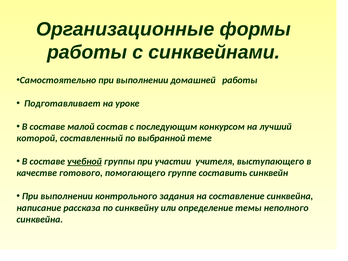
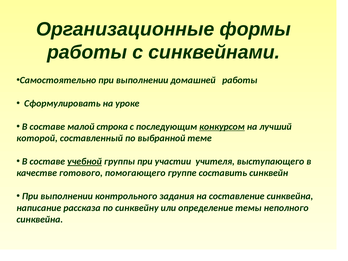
Подготавливает: Подготавливает -> Сформулировать
состав: состав -> строка
конкурсом underline: none -> present
